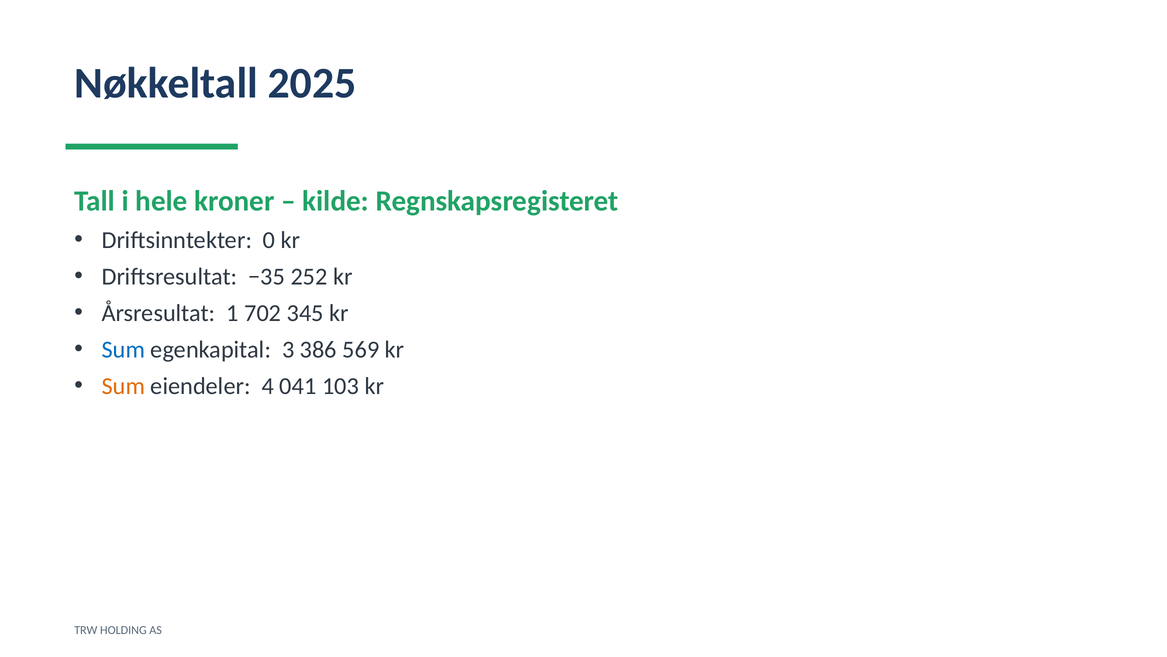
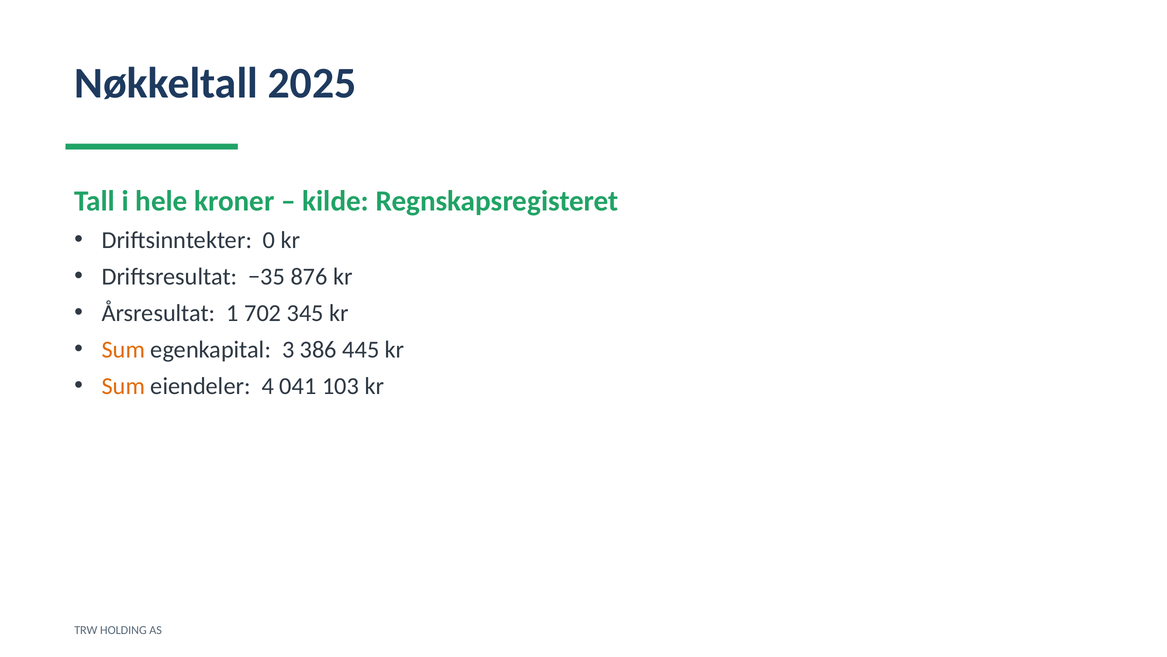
252: 252 -> 876
Sum at (123, 349) colour: blue -> orange
569: 569 -> 445
